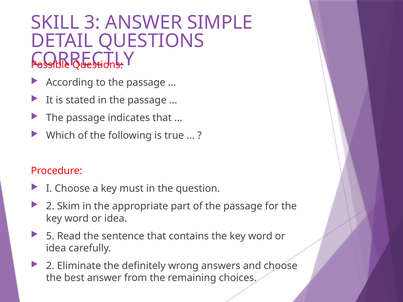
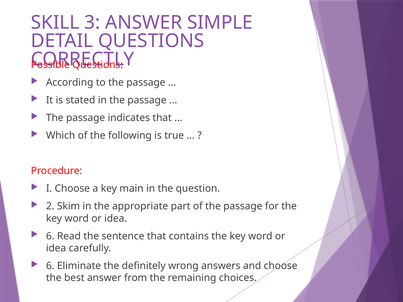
must: must -> main
5 at (50, 236): 5 -> 6
2 at (50, 266): 2 -> 6
